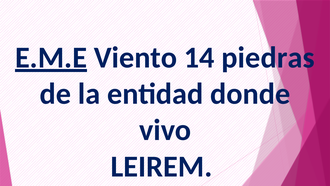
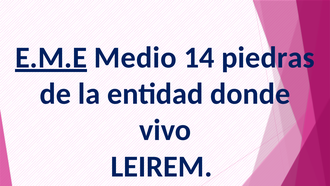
Viento: Viento -> Medio
